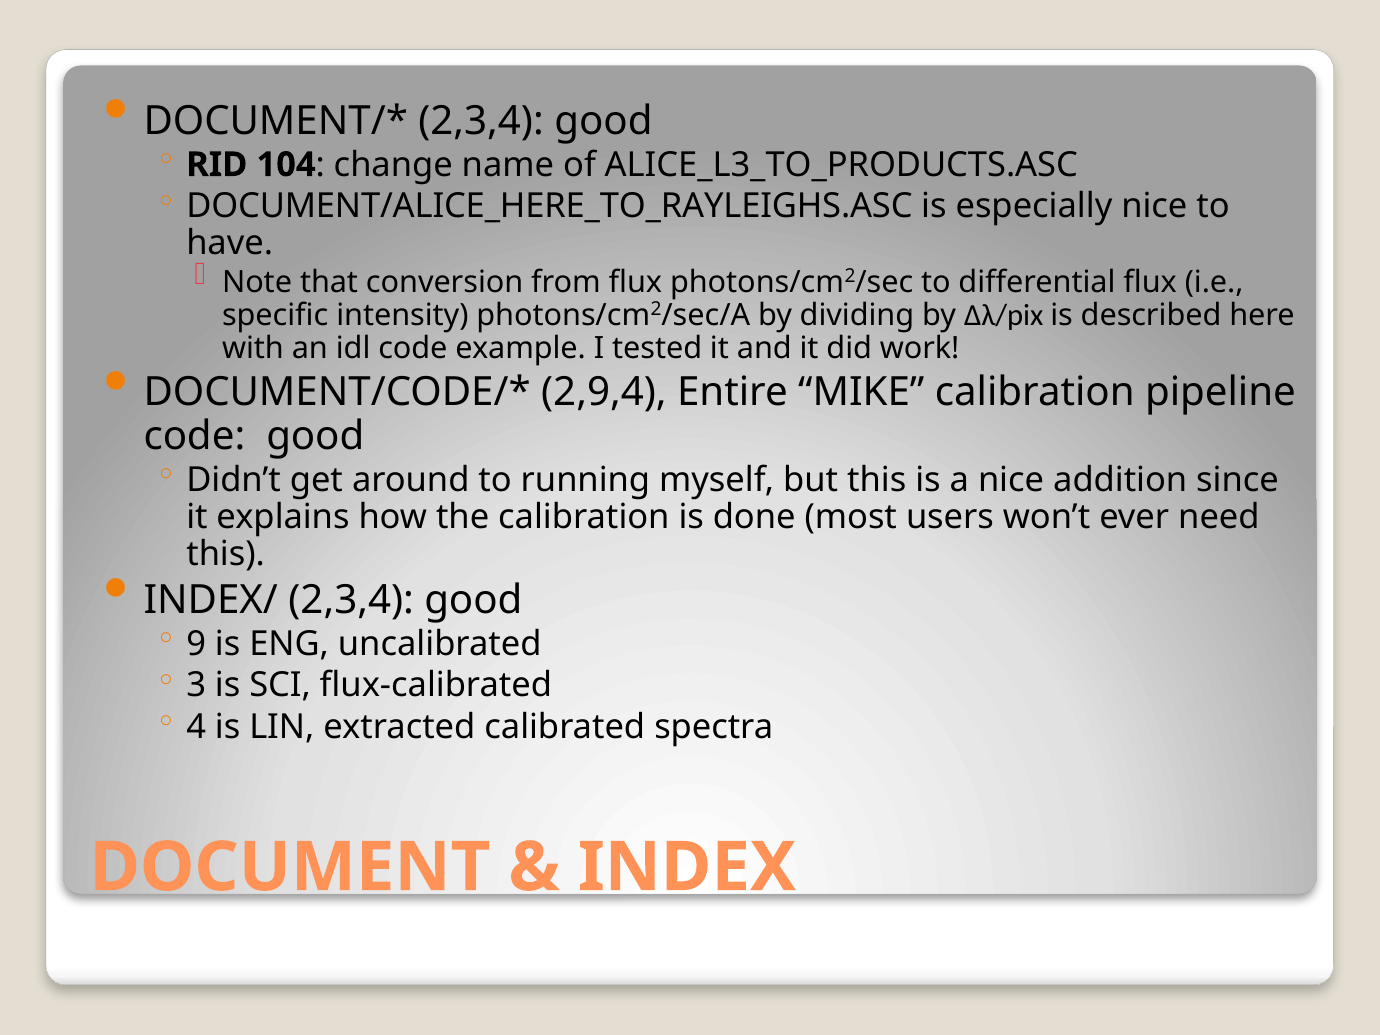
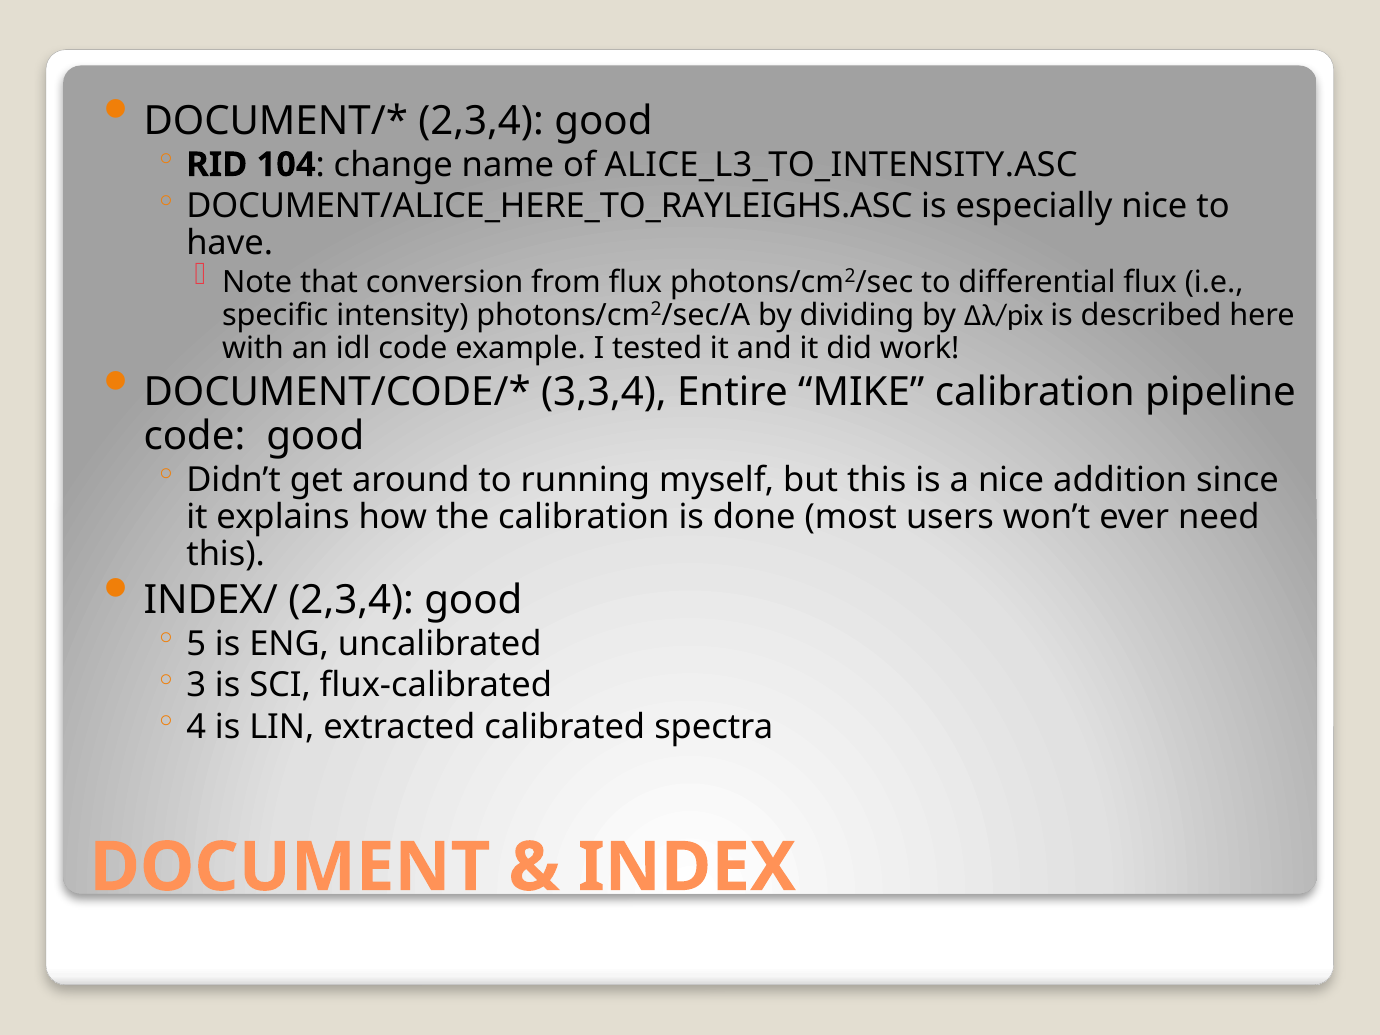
ALICE_L3_TO_PRODUCTS.ASC: ALICE_L3_TO_PRODUCTS.ASC -> ALICE_L3_TO_INTENSITY.ASC
2,9,4: 2,9,4 -> 3,3,4
9: 9 -> 5
